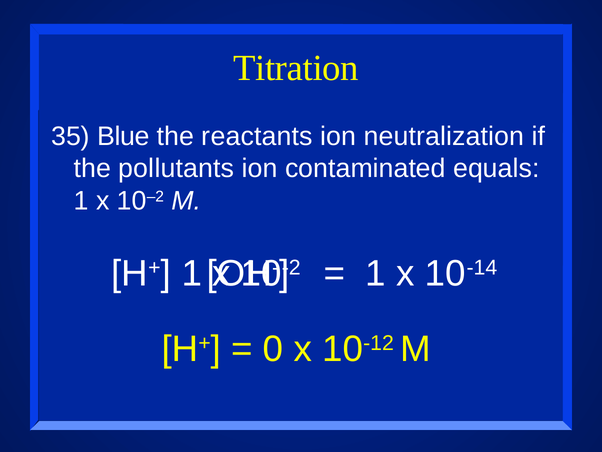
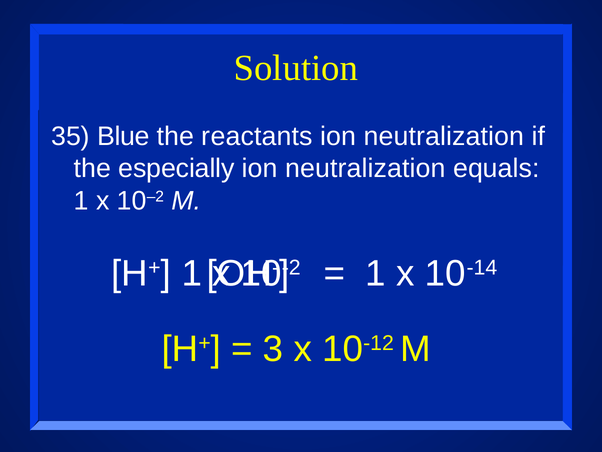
Titration: Titration -> Solution
pollutants: pollutants -> especially
contaminated at (365, 168): contaminated -> neutralization
0: 0 -> 3
